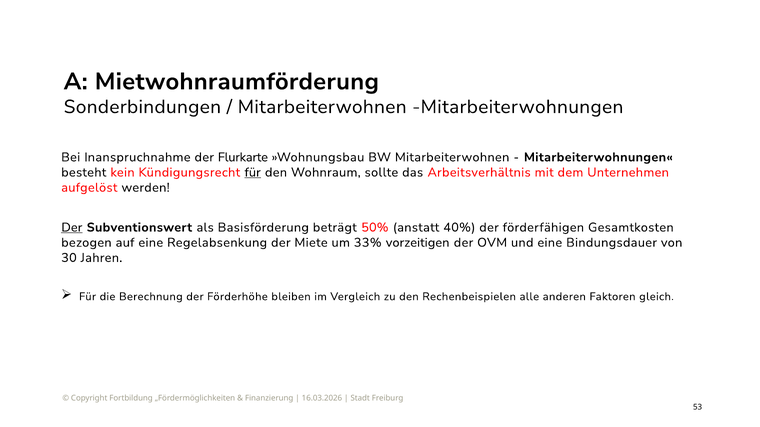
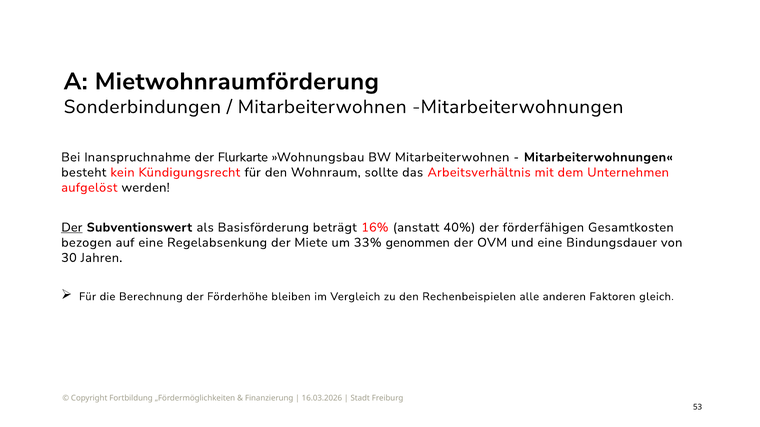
für at (253, 173) underline: present -> none
50%: 50% -> 16%
vorzeitigen: vorzeitigen -> genommen
